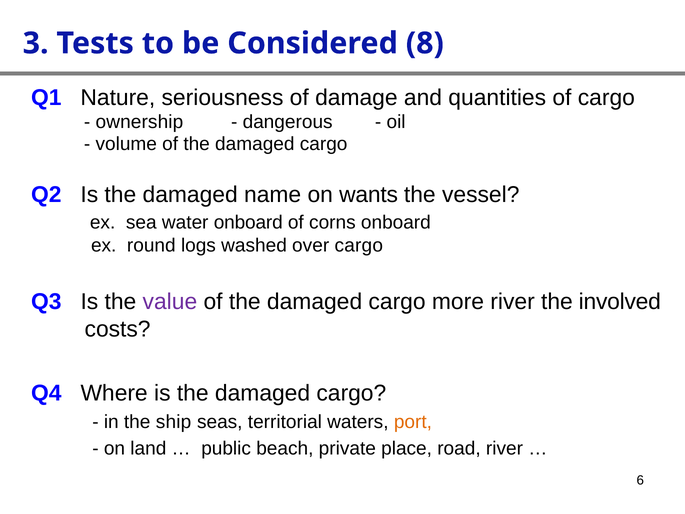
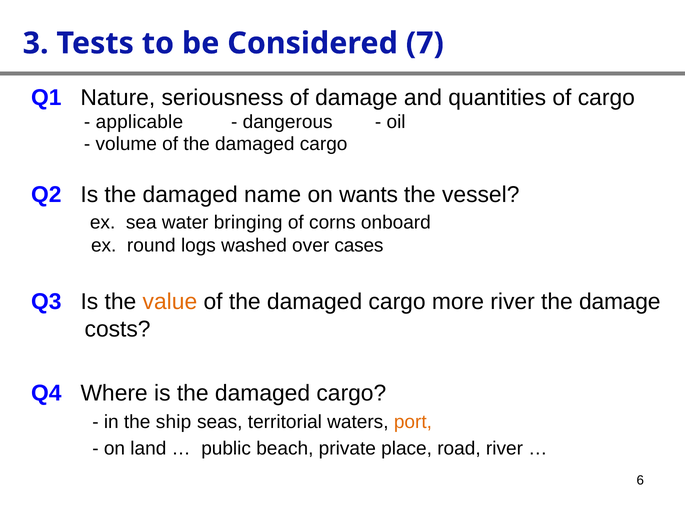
8: 8 -> 7
ownership: ownership -> applicable
water onboard: onboard -> bringing
over cargo: cargo -> cases
value colour: purple -> orange
the involved: involved -> damage
